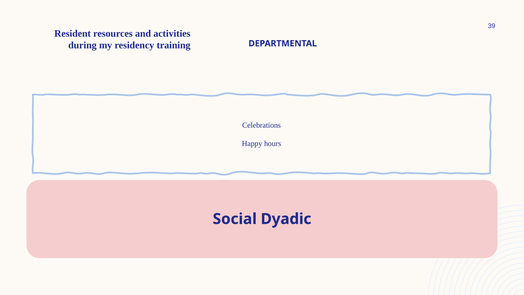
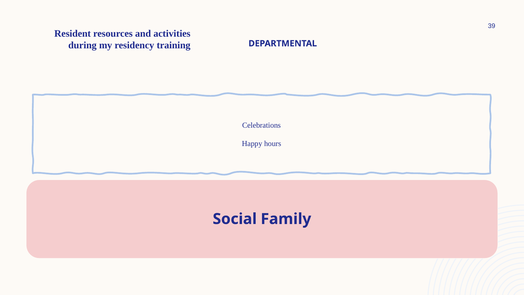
Dyadic: Dyadic -> Family
